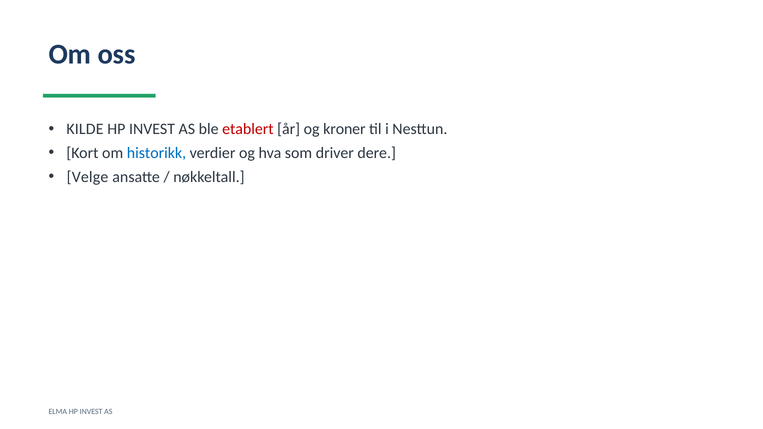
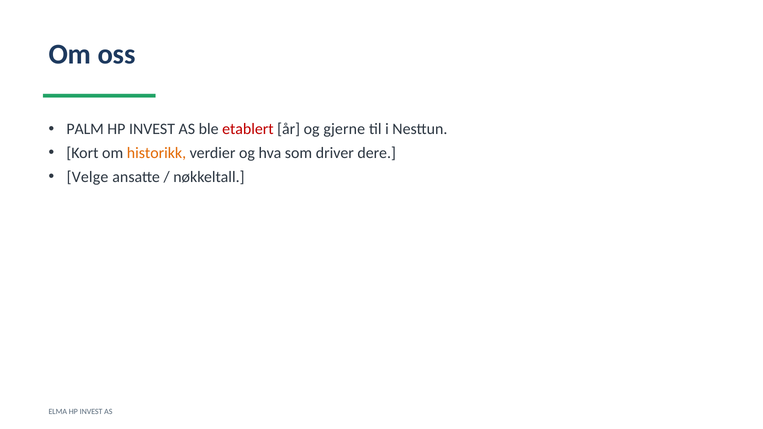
KILDE: KILDE -> PALM
kroner: kroner -> gjerne
historikk colour: blue -> orange
